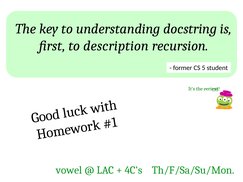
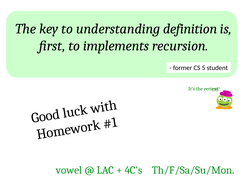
docstring: docstring -> definition
description: description -> implements
